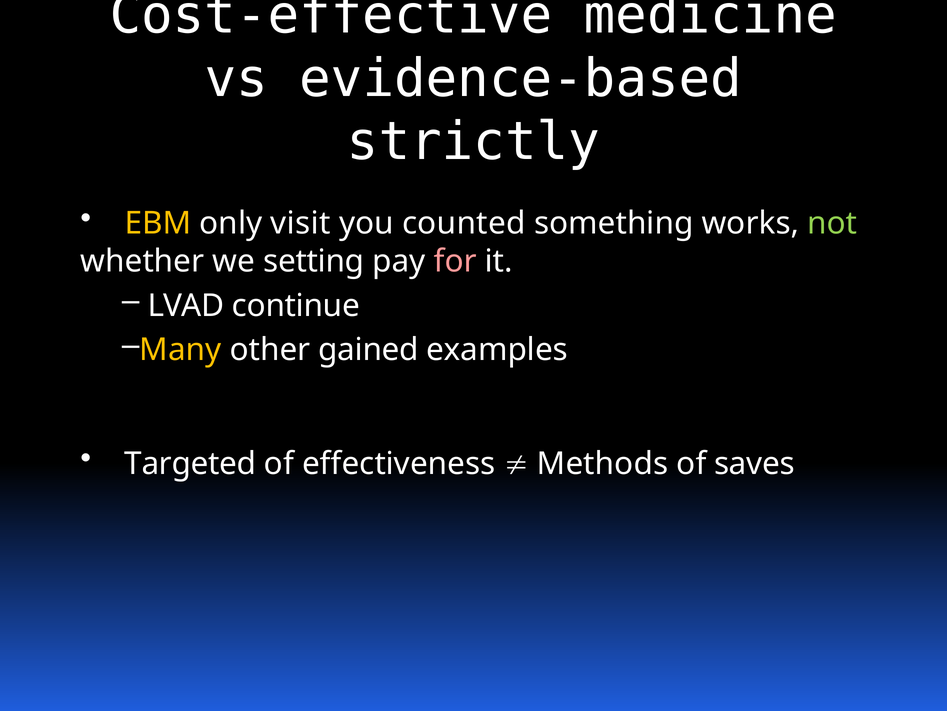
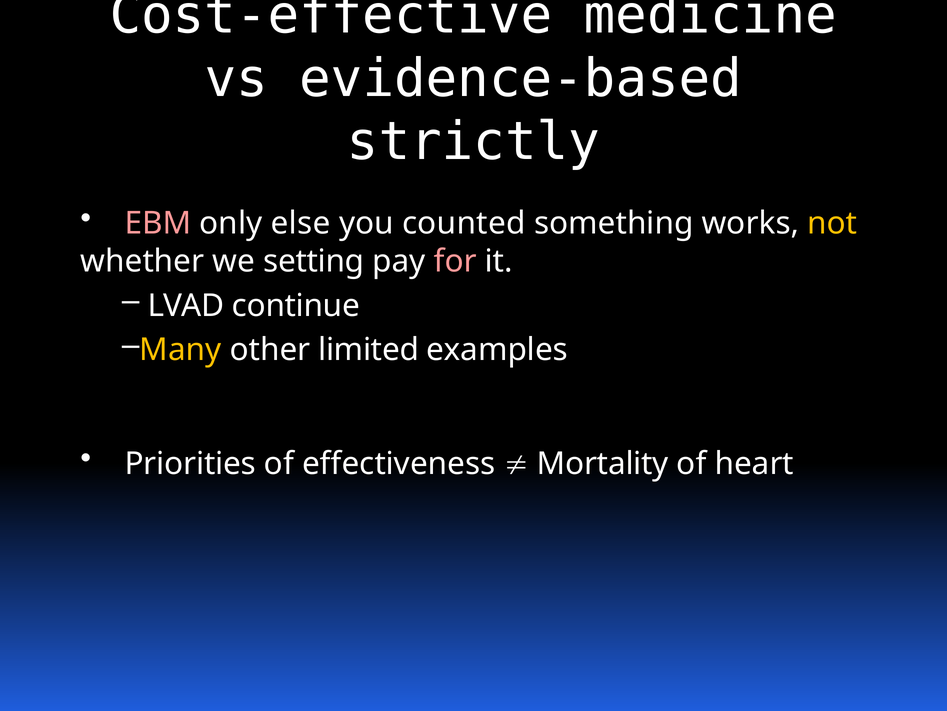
EBM colour: yellow -> pink
visit: visit -> else
not colour: light green -> yellow
gained: gained -> limited
Targeted: Targeted -> Priorities
Methods: Methods -> Mortality
saves: saves -> heart
